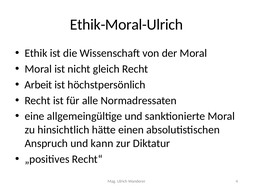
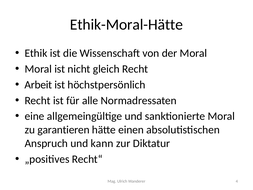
Ethik-Moral-Ulrich: Ethik-Moral-Ulrich -> Ethik-Moral-Hätte
hinsichtlich: hinsichtlich -> garantieren
